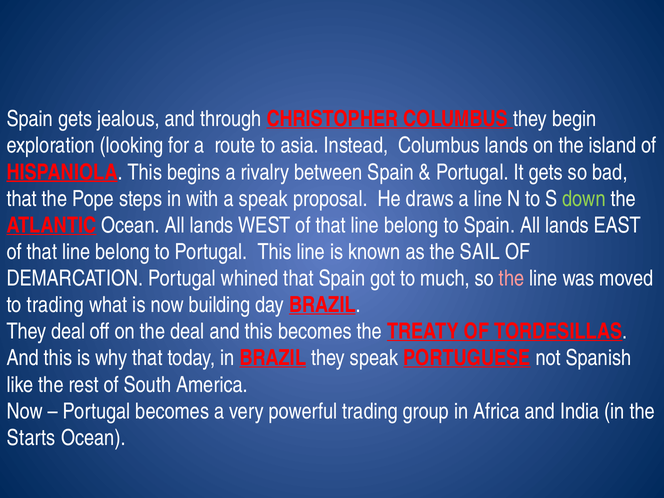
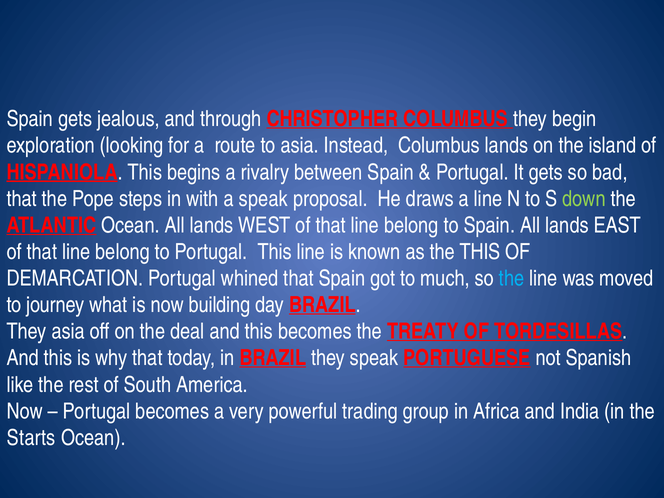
the SAIL: SAIL -> THIS
the at (512, 278) colour: pink -> light blue
to trading: trading -> journey
They deal: deal -> asia
